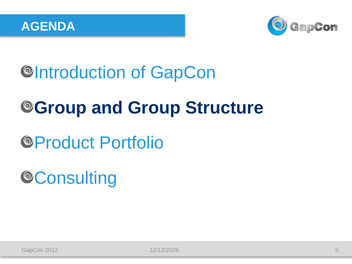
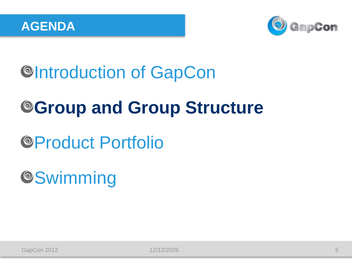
Consulting: Consulting -> Swimming
